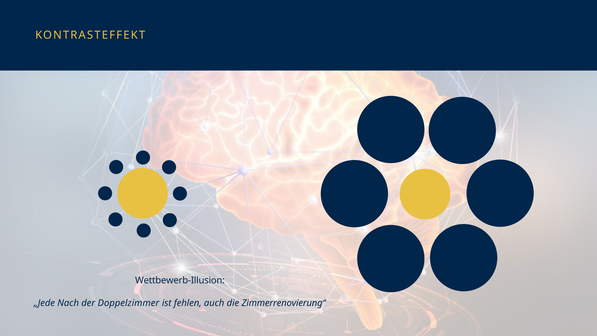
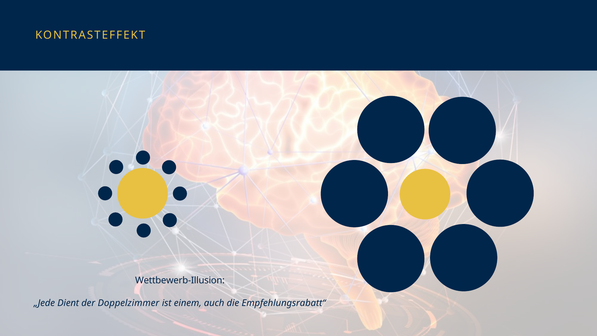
Nach: Nach -> Dient
fehlen: fehlen -> einem
Zimmerrenovierung“: Zimmerrenovierung“ -> Empfehlungsrabatt“
